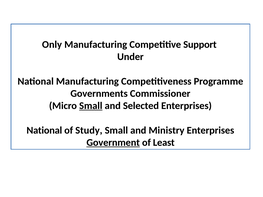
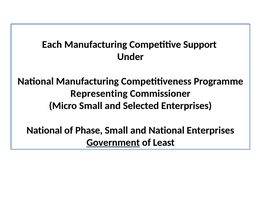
Only: Only -> Each
Governments: Governments -> Representing
Small at (91, 106) underline: present -> none
Study: Study -> Phase
and Ministry: Ministry -> National
